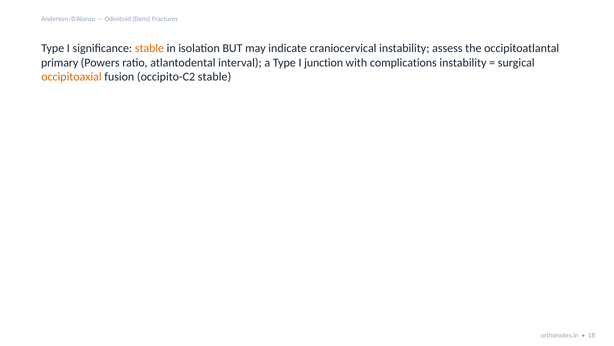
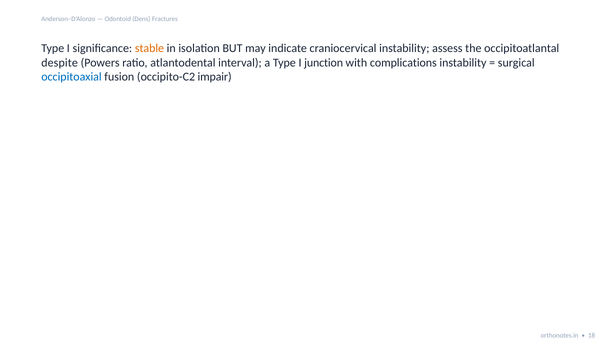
primary: primary -> despite
occipitoaxial colour: orange -> blue
occipito-C2 stable: stable -> impair
